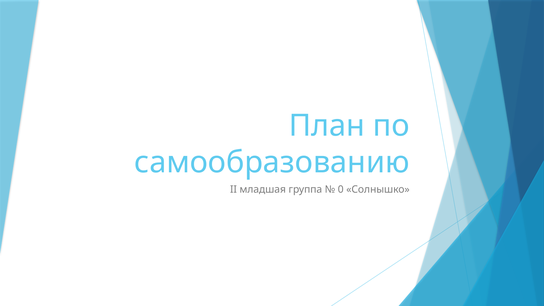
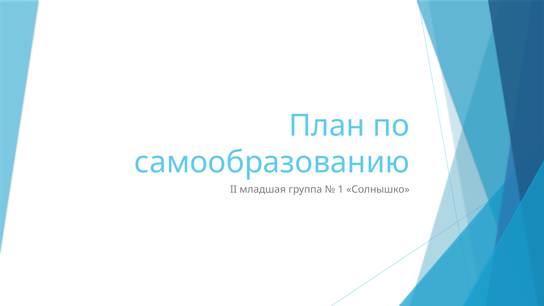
0: 0 -> 1
